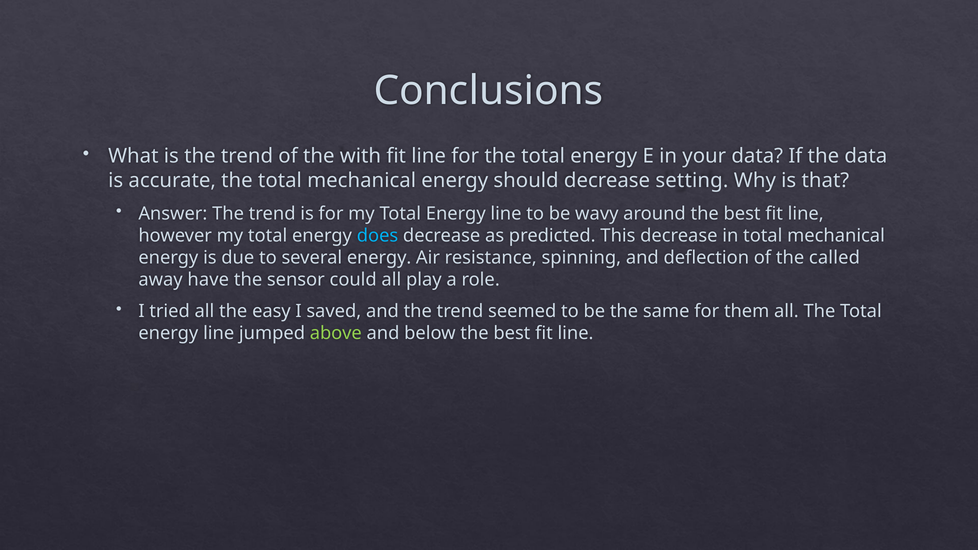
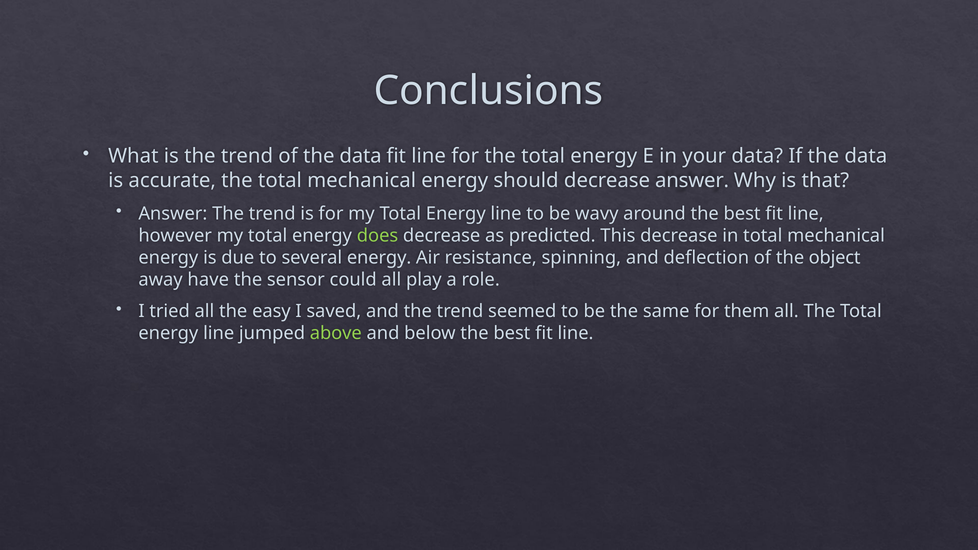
of the with: with -> data
decrease setting: setting -> answer
does colour: light blue -> light green
called: called -> object
